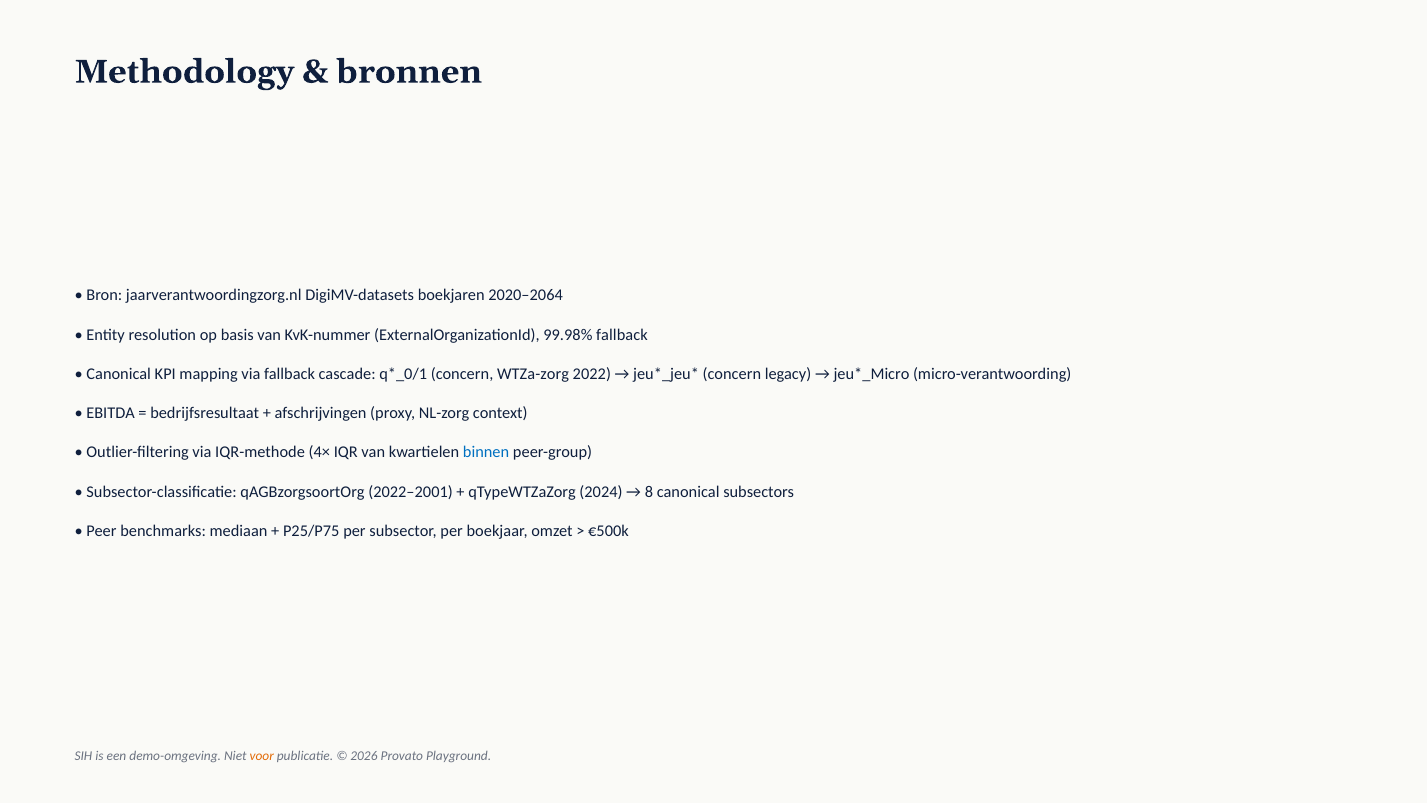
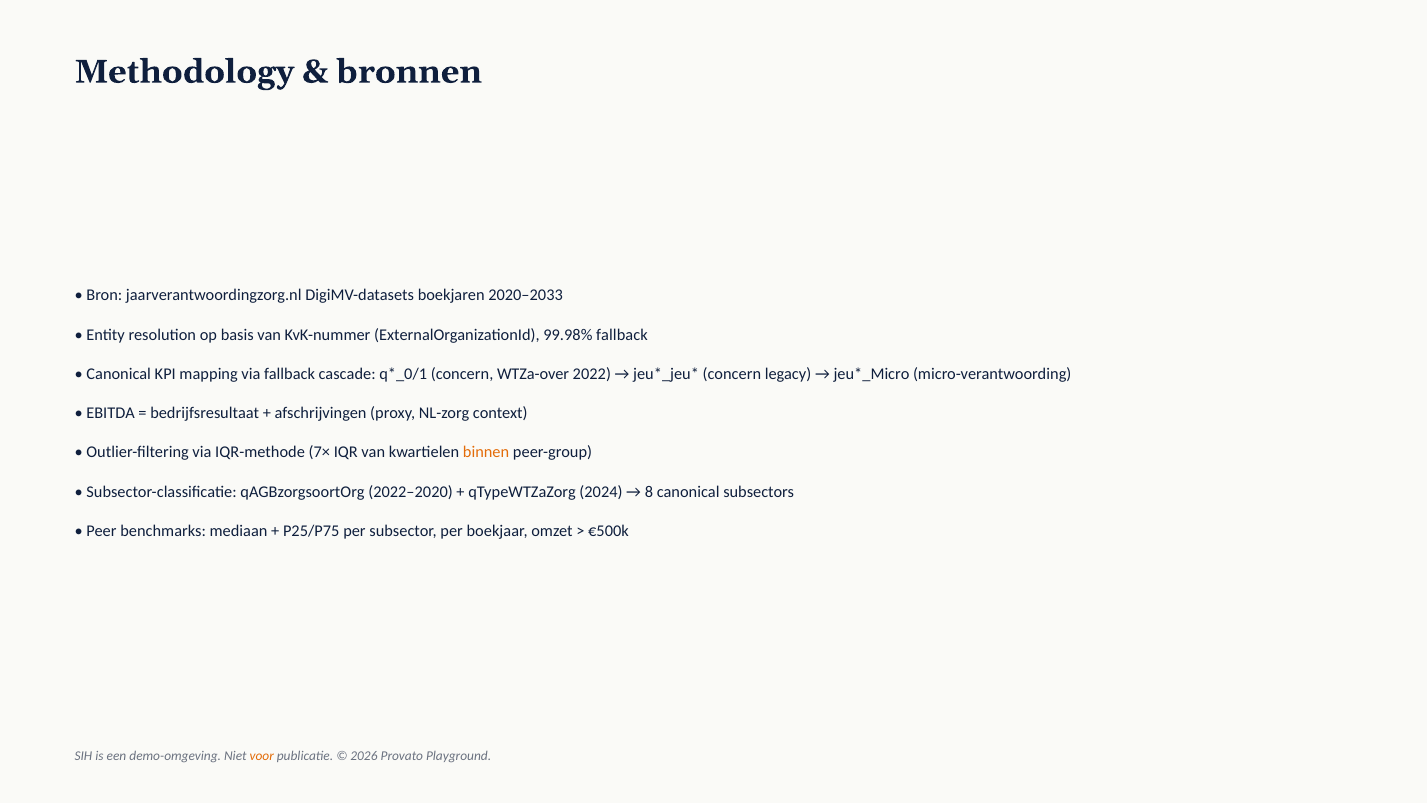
2020–2064: 2020–2064 -> 2020–2033
WTZa-zorg: WTZa-zorg -> WTZa-over
4×: 4× -> 7×
binnen colour: blue -> orange
2022–2001: 2022–2001 -> 2022–2020
